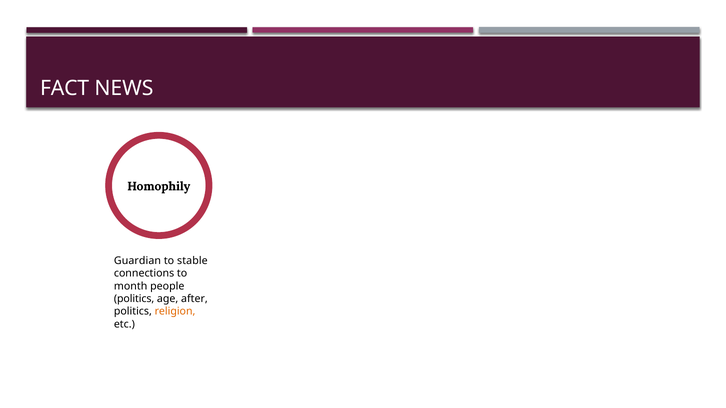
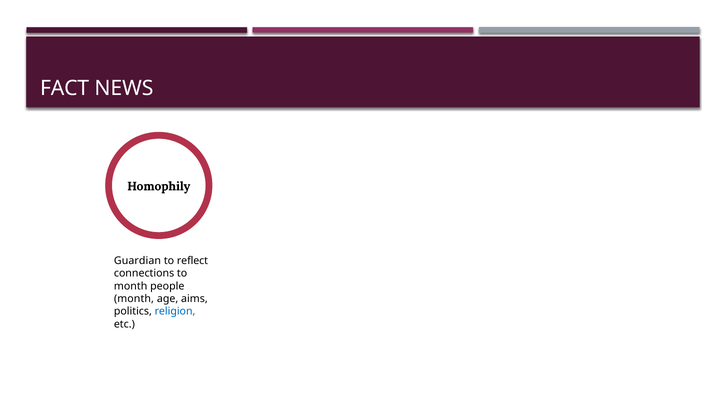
stable: stable -> reflect
politics at (134, 299): politics -> month
after: after -> aims
religion colour: orange -> blue
